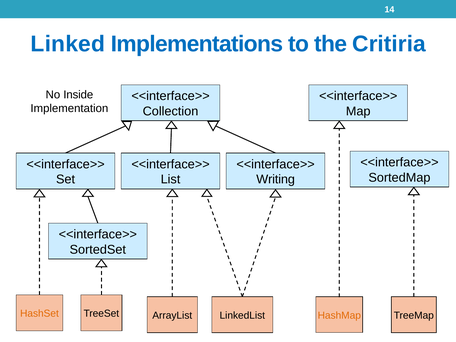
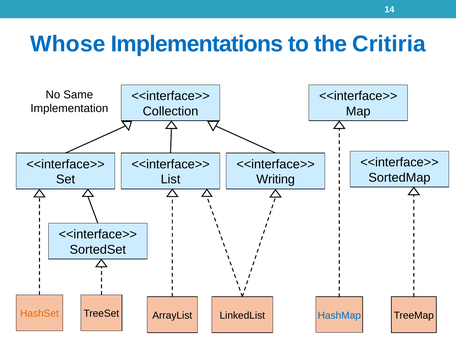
Linked: Linked -> Whose
Inside: Inside -> Same
HashMap colour: orange -> blue
